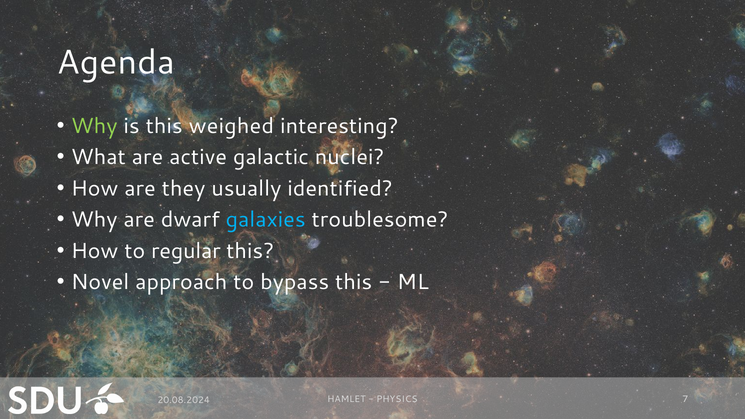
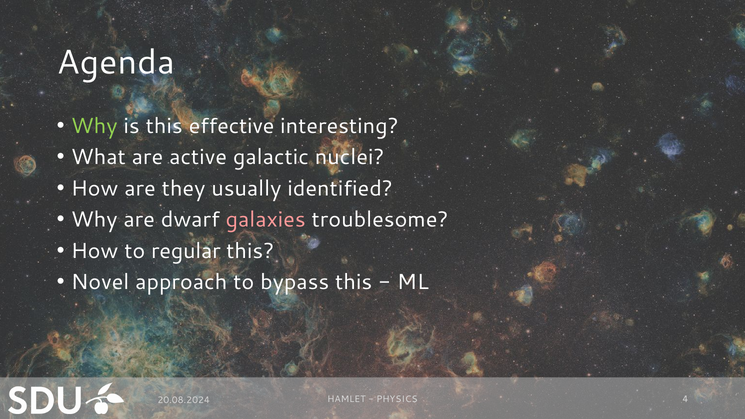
weighed: weighed -> effective
galaxies colour: light blue -> pink
7: 7 -> 4
